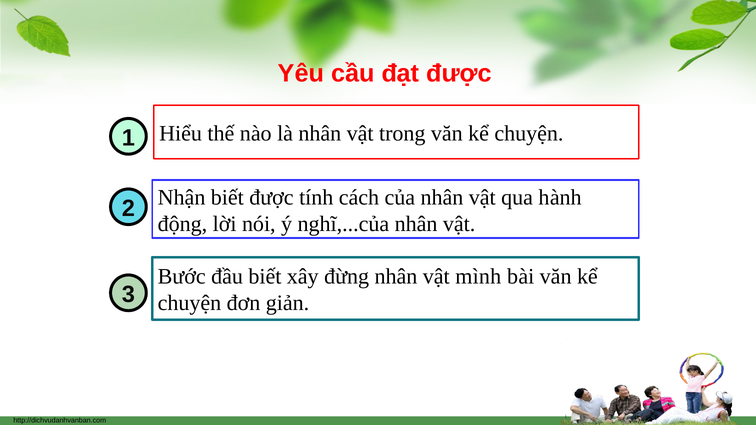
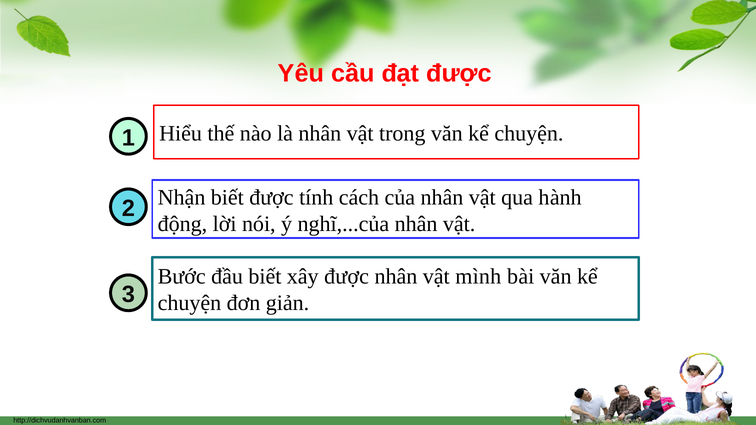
xây đừng: đừng -> được
